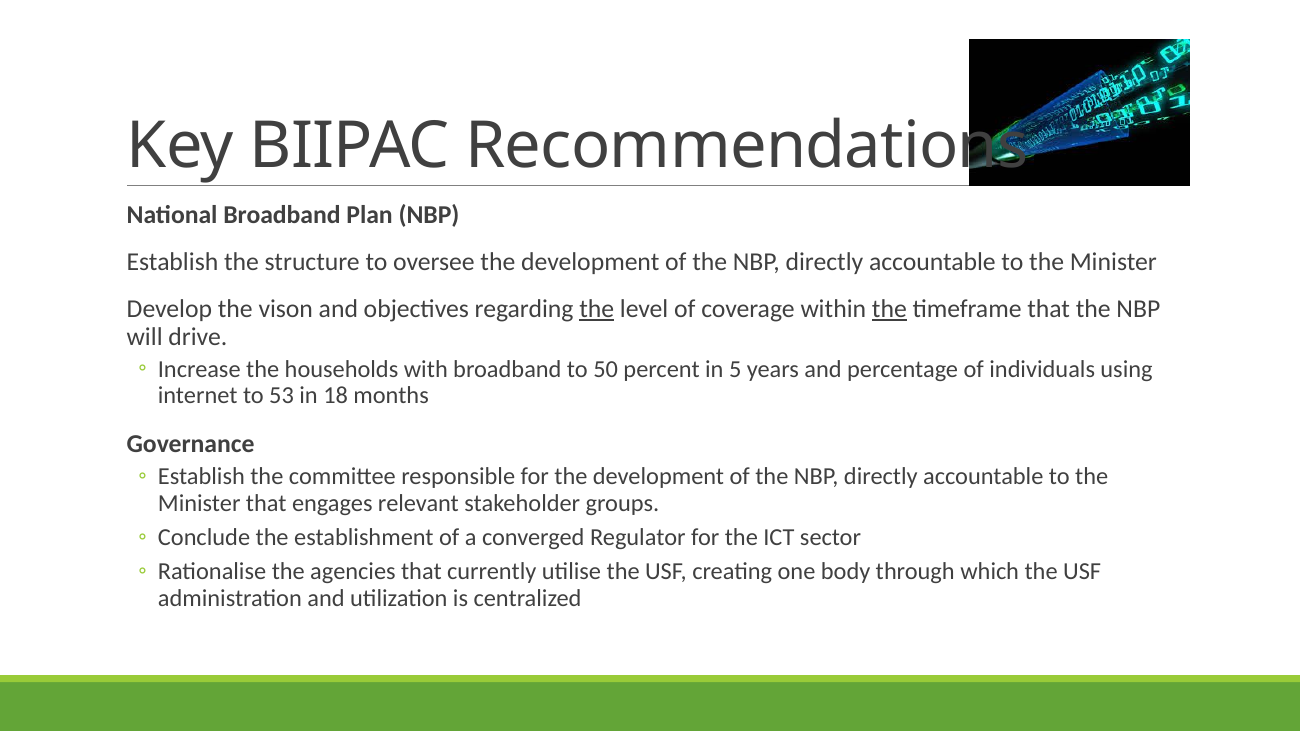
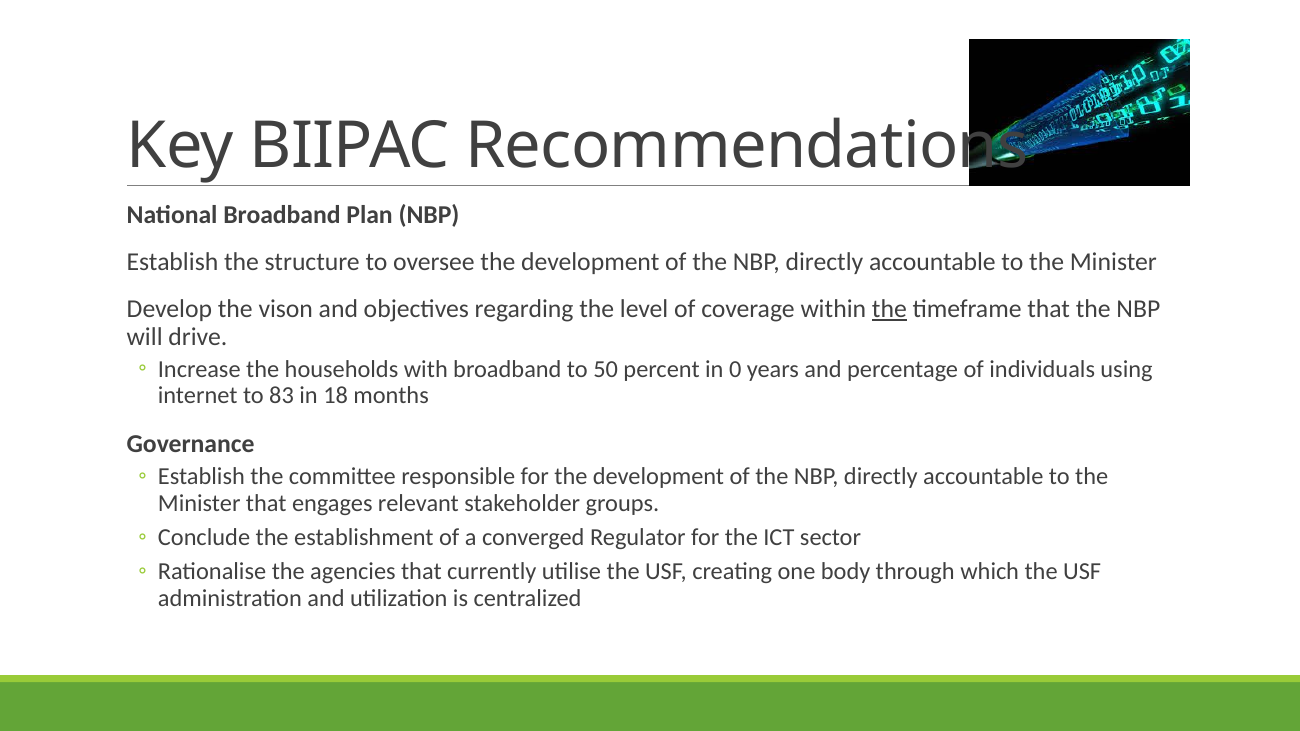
the at (597, 309) underline: present -> none
5: 5 -> 0
53: 53 -> 83
